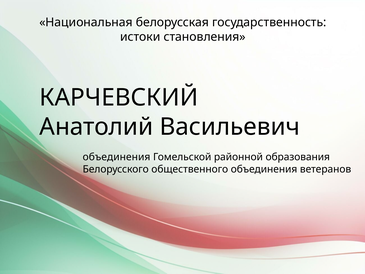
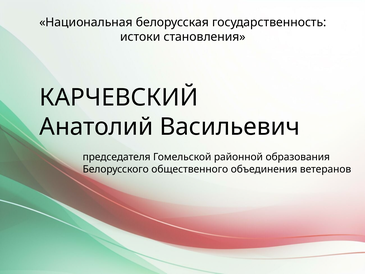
объединения at (116, 157): объединения -> председателя
